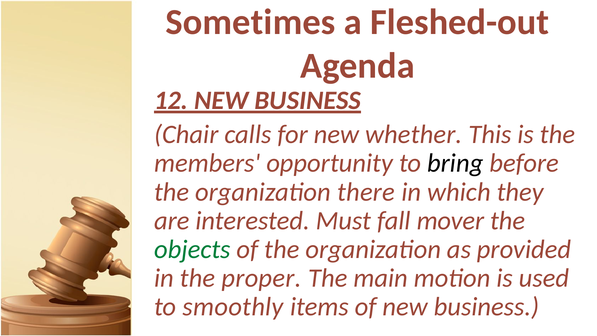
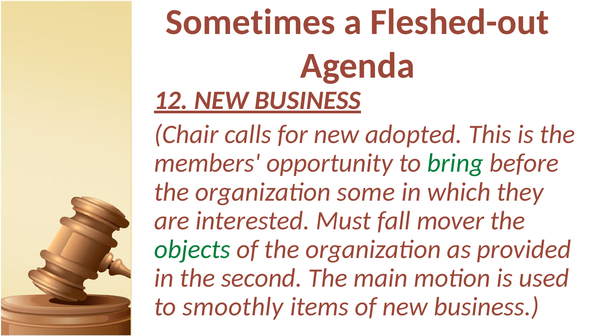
whether: whether -> adopted
bring colour: black -> green
there: there -> some
proper: proper -> second
